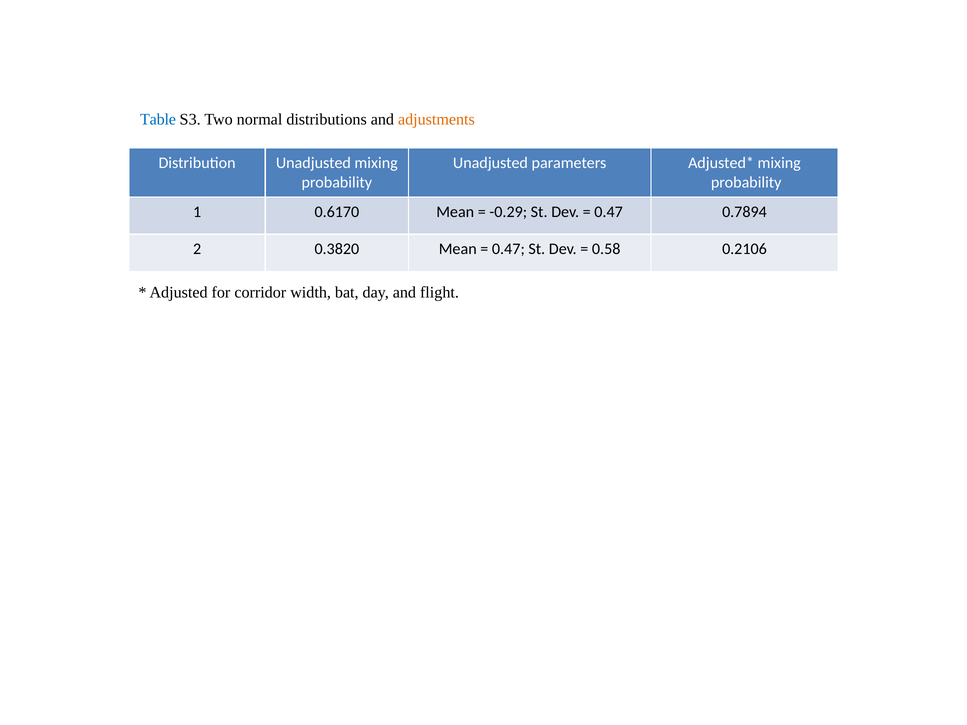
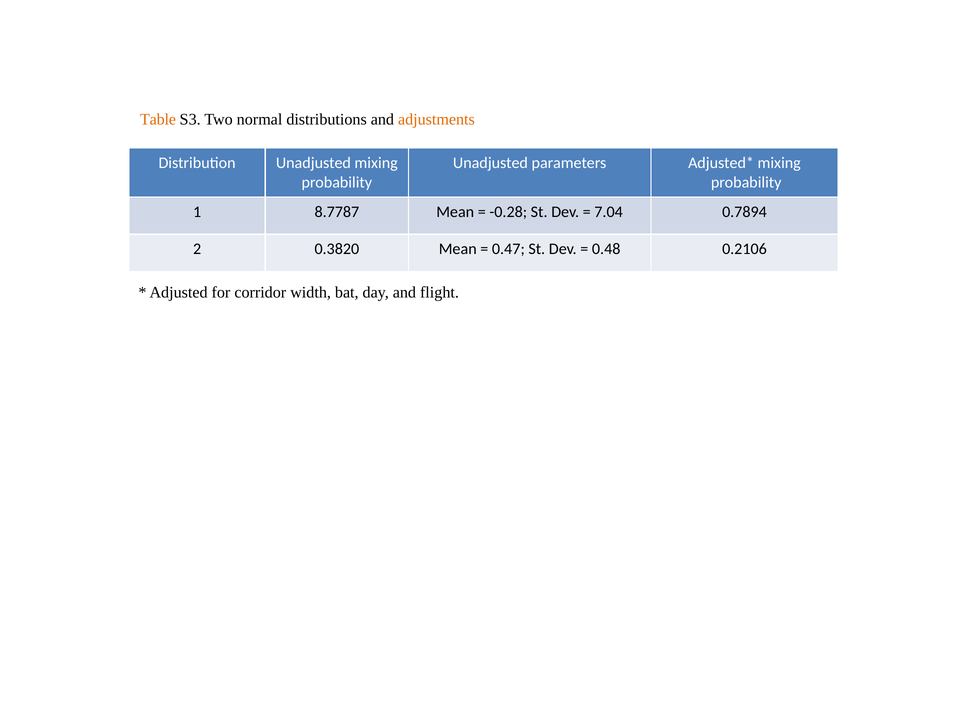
Table colour: blue -> orange
0.6170: 0.6170 -> 8.7787
-0.29: -0.29 -> -0.28
0.47 at (609, 212): 0.47 -> 7.04
0.58: 0.58 -> 0.48
